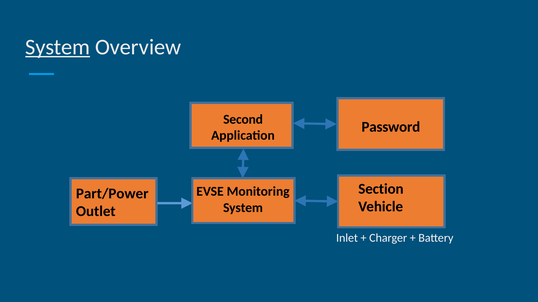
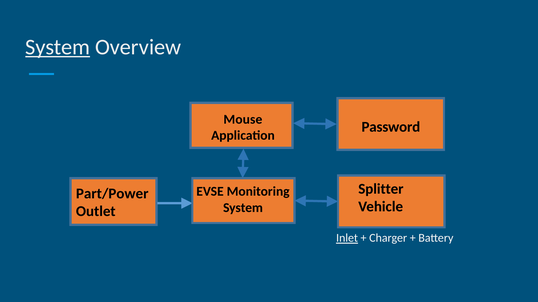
Second: Second -> Mouse
Section: Section -> Splitter
Inlet underline: none -> present
